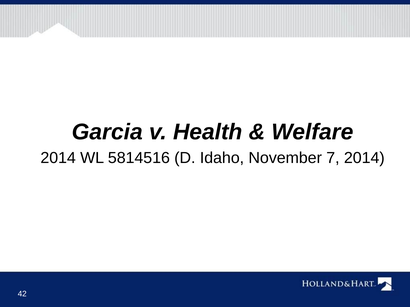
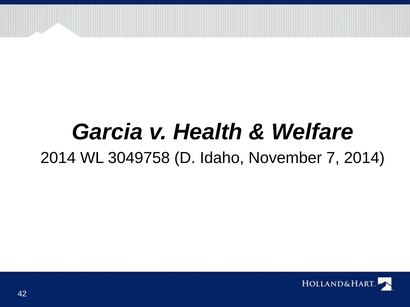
5814516: 5814516 -> 3049758
